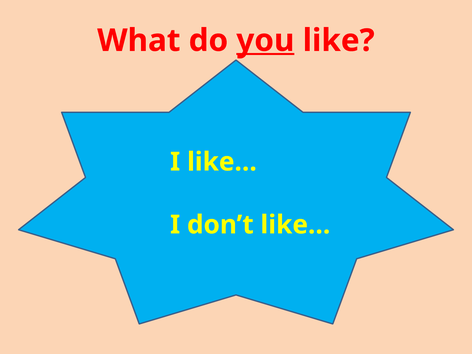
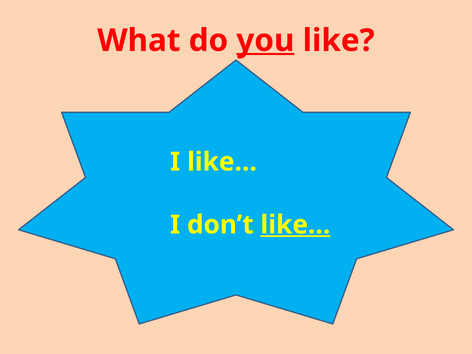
like… at (295, 225) underline: none -> present
